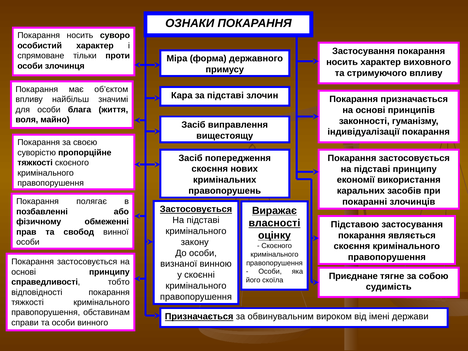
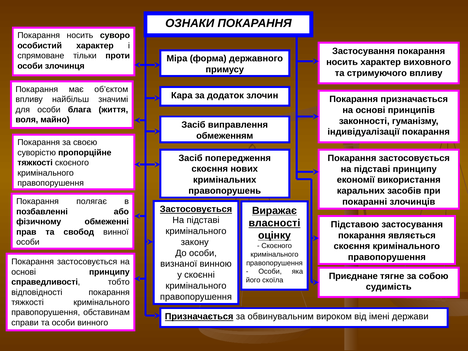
за підставі: підставі -> додаток
вищестоящу: вищестоящу -> обмеженням
